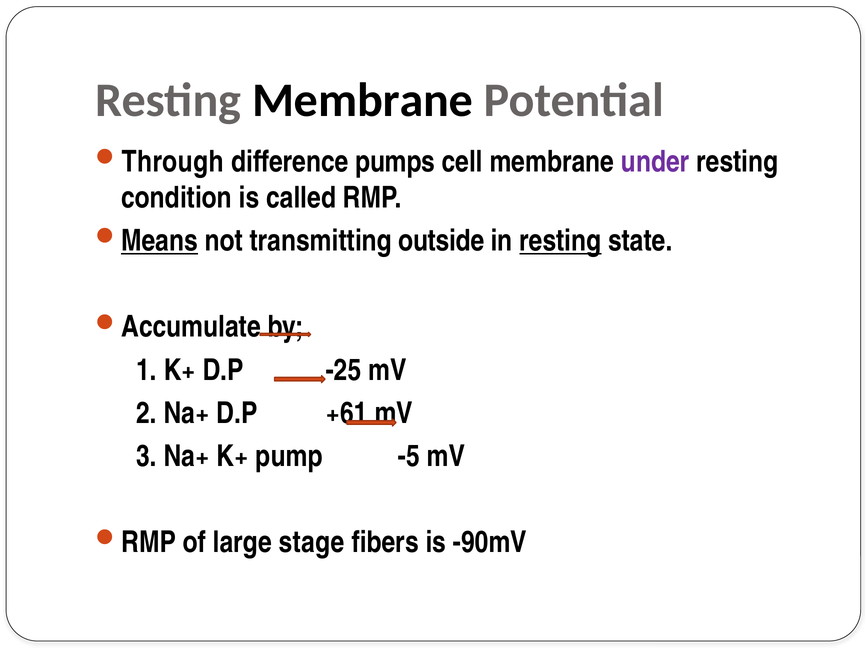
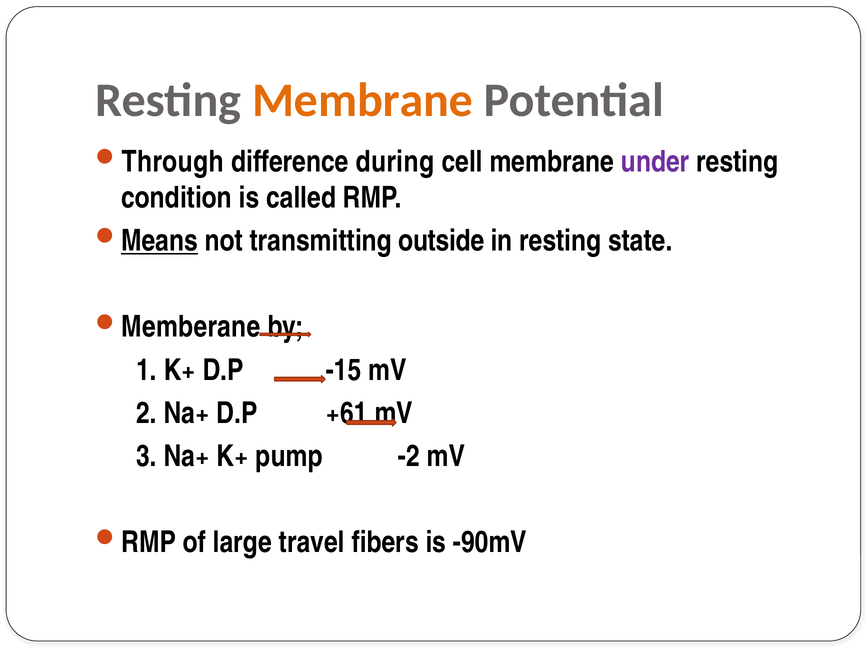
Membrane at (363, 100) colour: black -> orange
pumps: pumps -> during
resting at (560, 241) underline: present -> none
Accumulate: Accumulate -> Memberane
-25: -25 -> -15
-5: -5 -> -2
stage: stage -> travel
